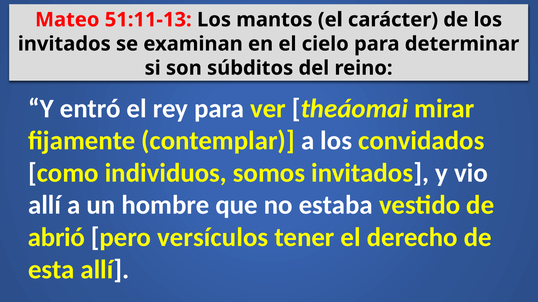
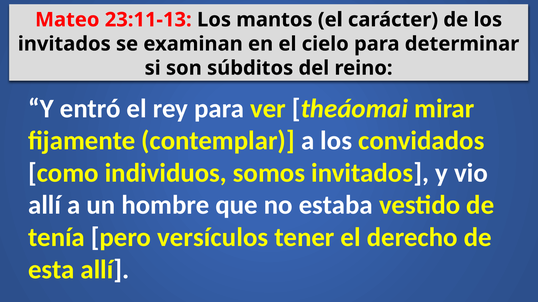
51:11-13: 51:11-13 -> 23:11-13
abrió: abrió -> tenía
